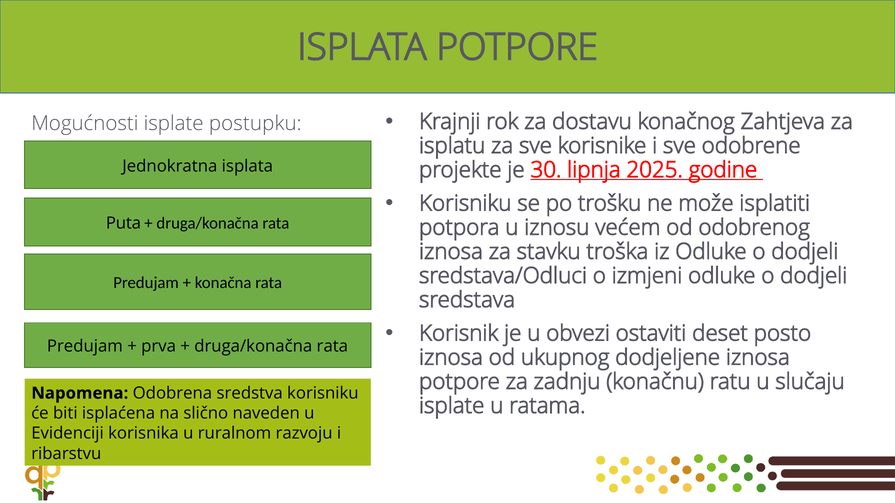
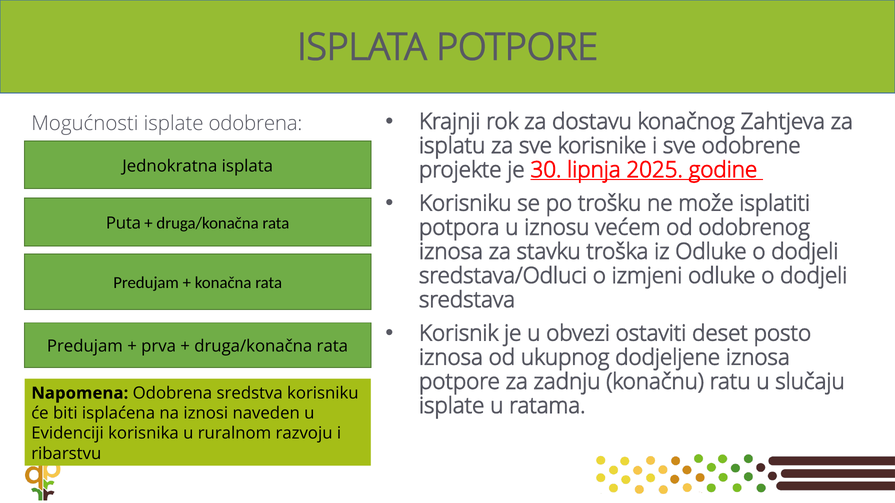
isplate postupku: postupku -> odobrena
slično: slično -> iznosi
